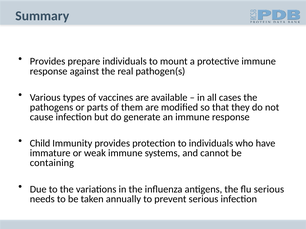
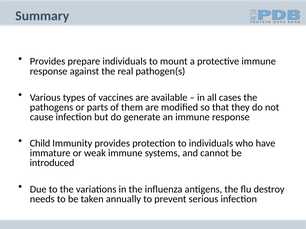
containing: containing -> introduced
flu serious: serious -> destroy
